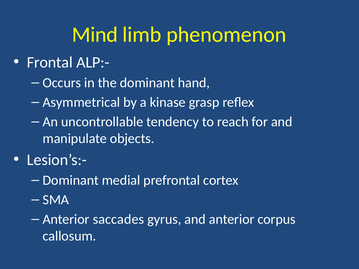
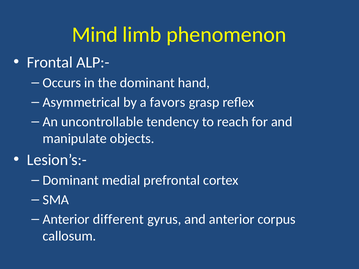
kinase: kinase -> favors
saccades: saccades -> different
